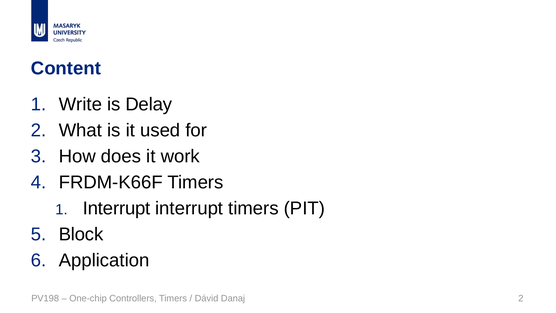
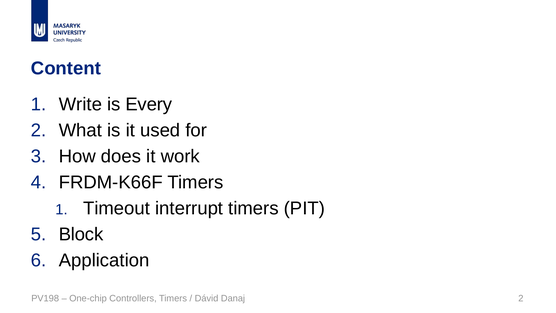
Delay: Delay -> Every
Interrupt at (117, 208): Interrupt -> Timeout
